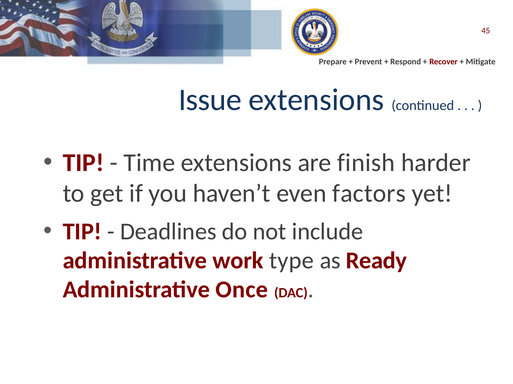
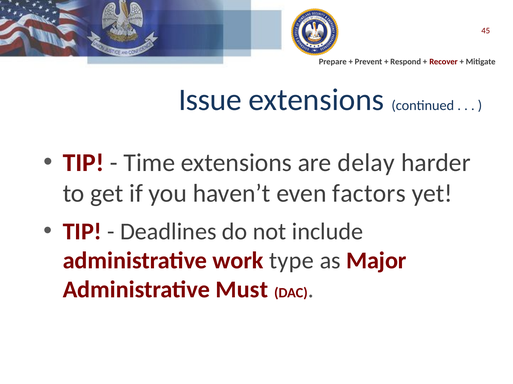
finish: finish -> delay
Ready: Ready -> Major
Once: Once -> Must
